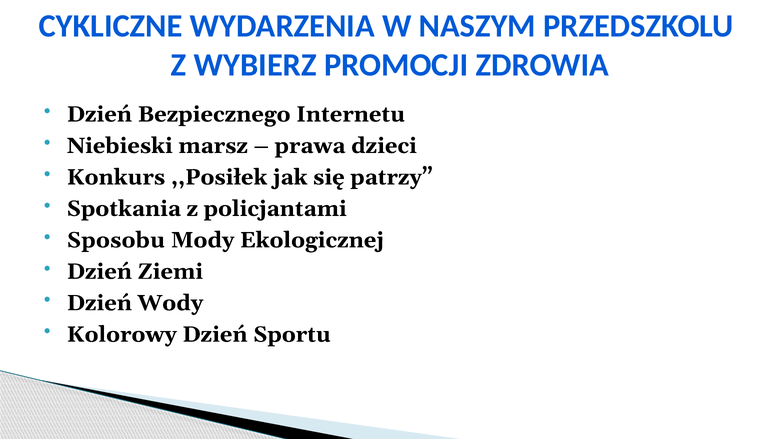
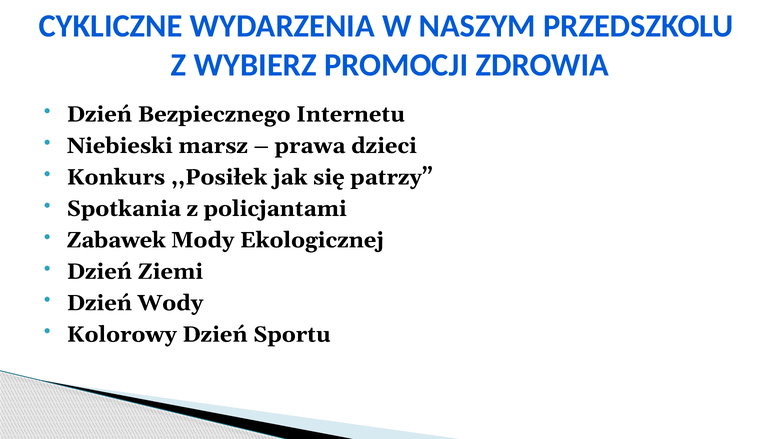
Sposobu: Sposobu -> Zabawek
